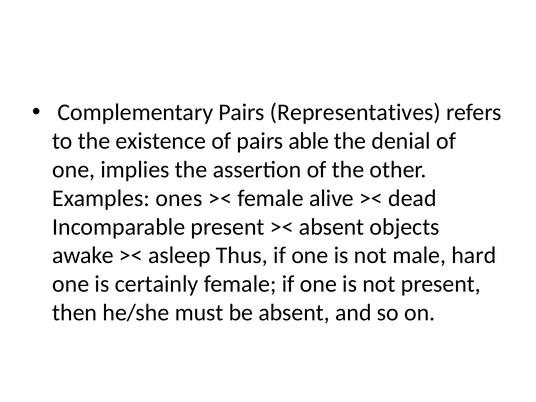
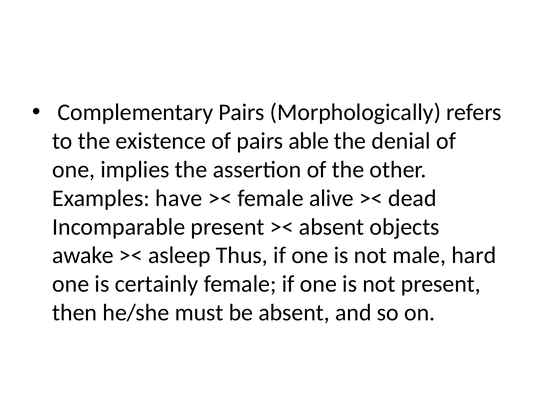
Representatives: Representatives -> Morphologically
ones: ones -> have
